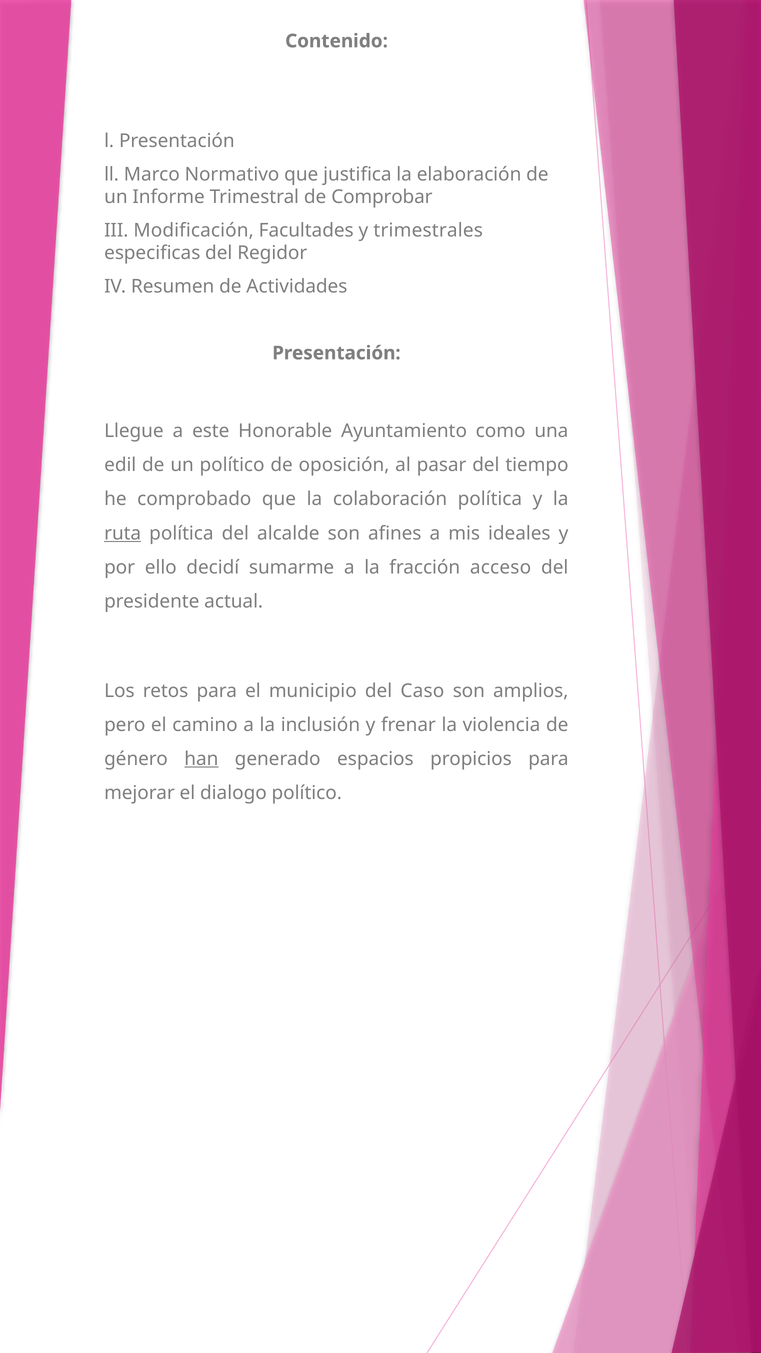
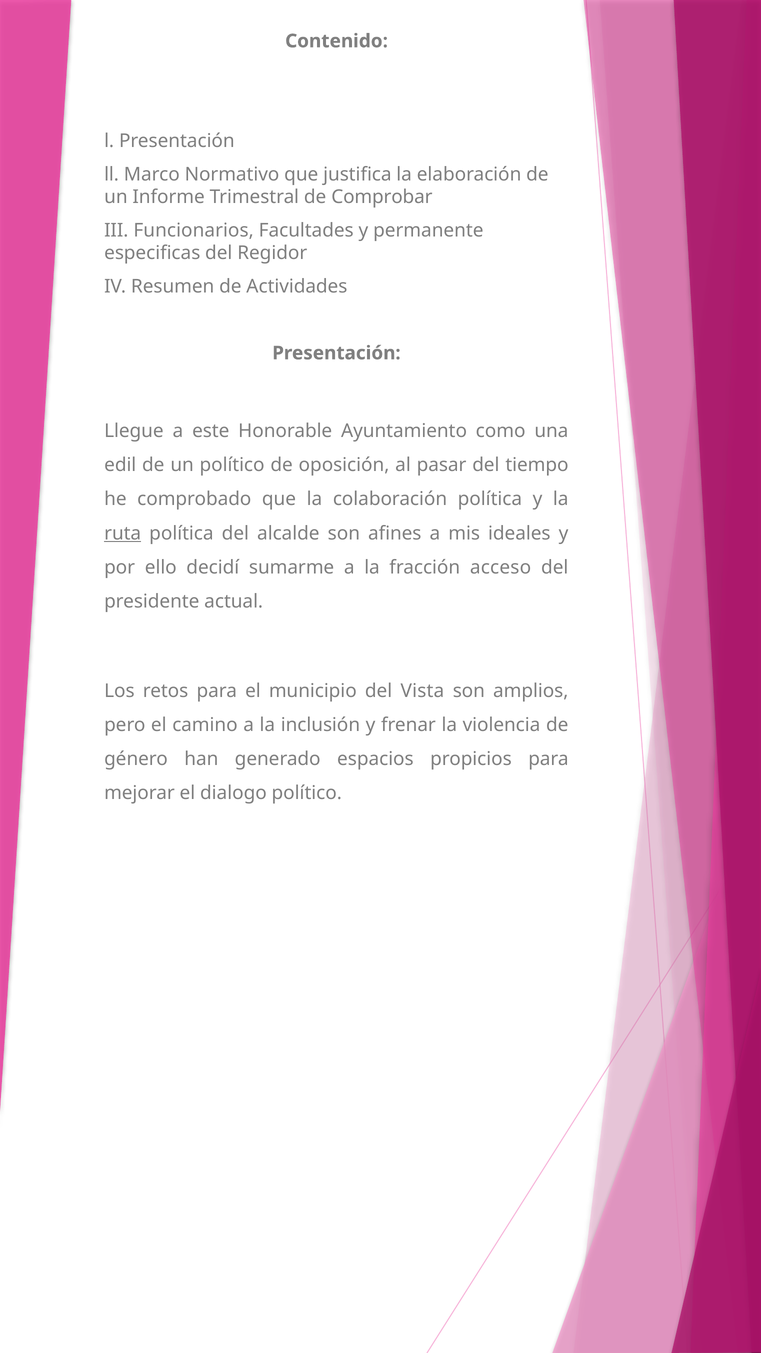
Modificación: Modificación -> Funcionarios
trimestrales: trimestrales -> permanente
Caso: Caso -> Vista
han underline: present -> none
